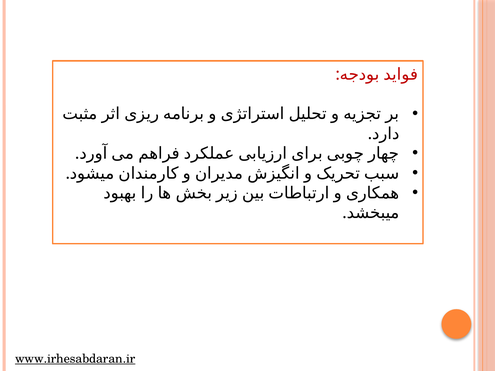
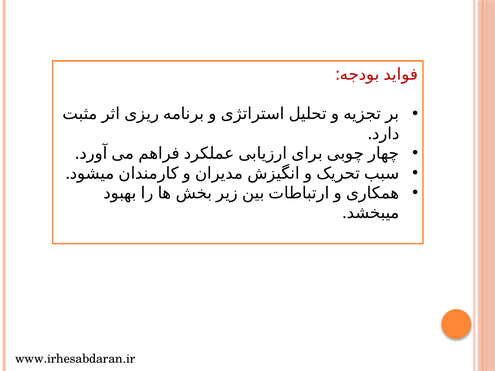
www.irhesabdaran.ir underline: present -> none
